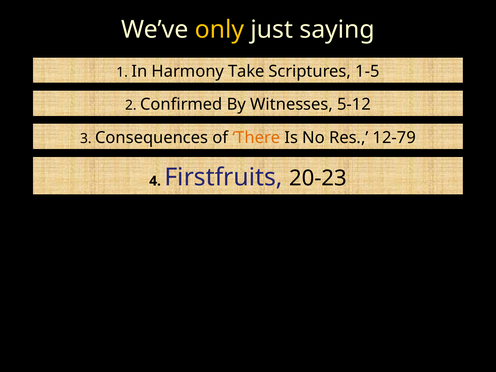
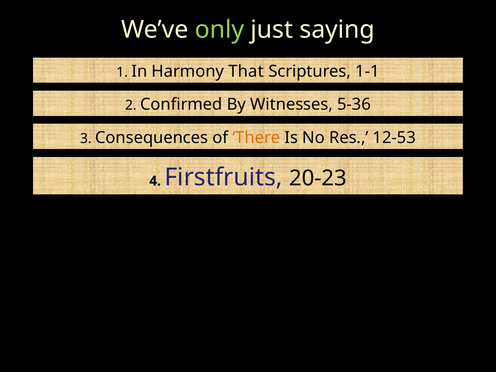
only colour: yellow -> light green
Take: Take -> That
1-5: 1-5 -> 1-1
5-12: 5-12 -> 5-36
12-79: 12-79 -> 12-53
